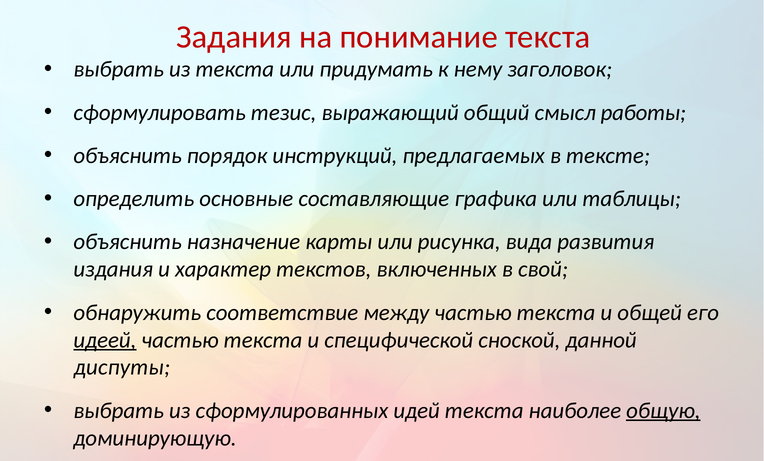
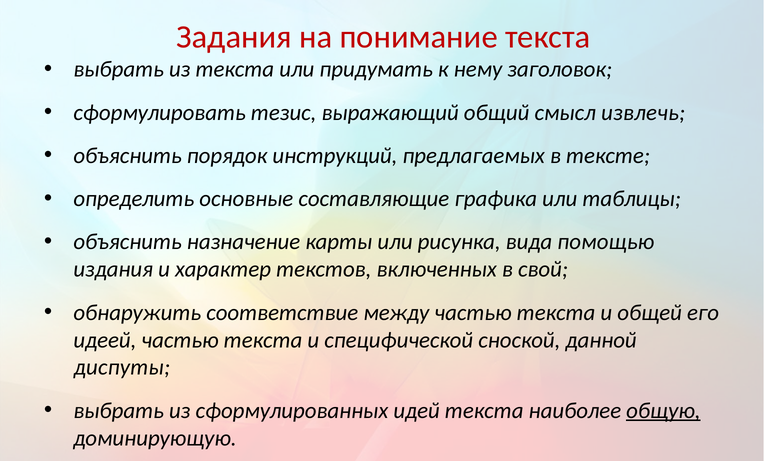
работы: работы -> извлечь
развития: развития -> помощью
идеей underline: present -> none
